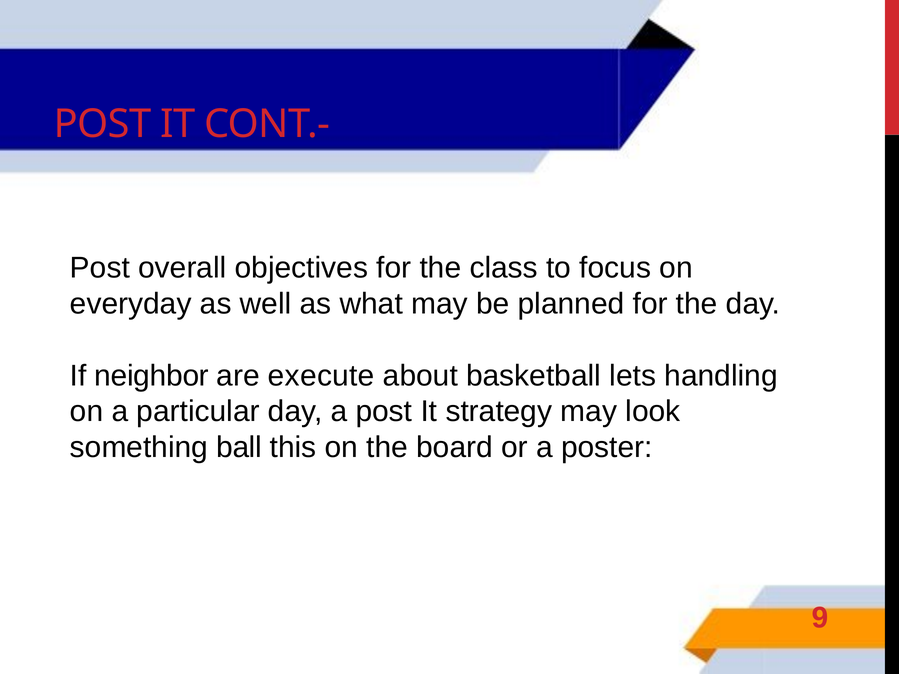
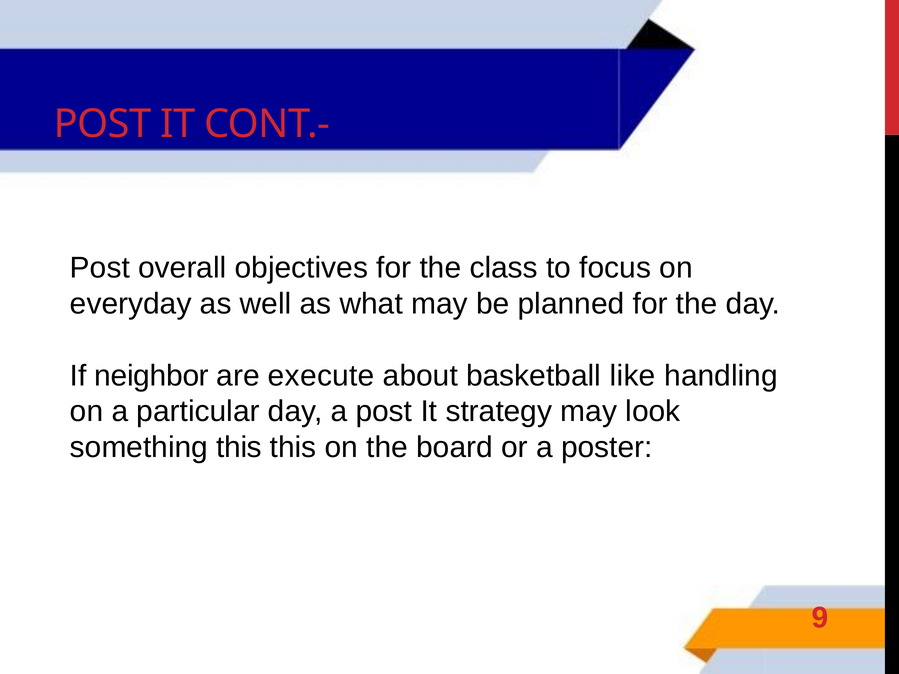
lets: lets -> like
something ball: ball -> this
